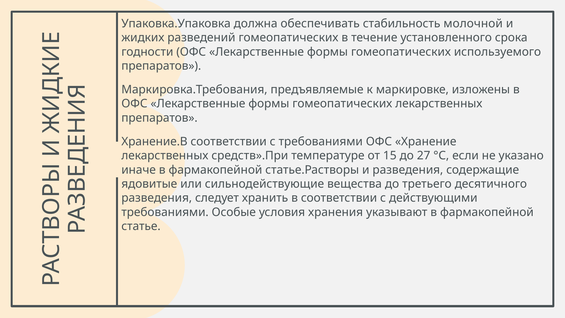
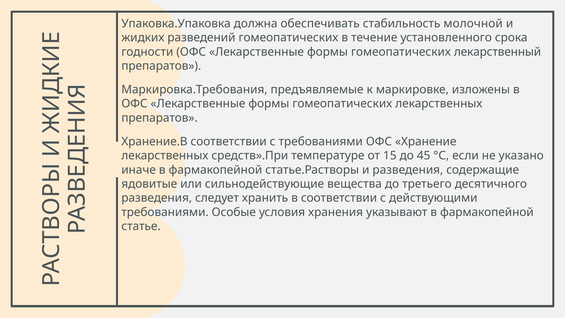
используемого: используемого -> лекарственный
27: 27 -> 45
